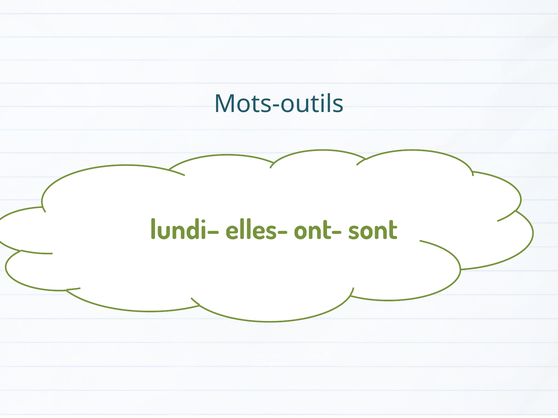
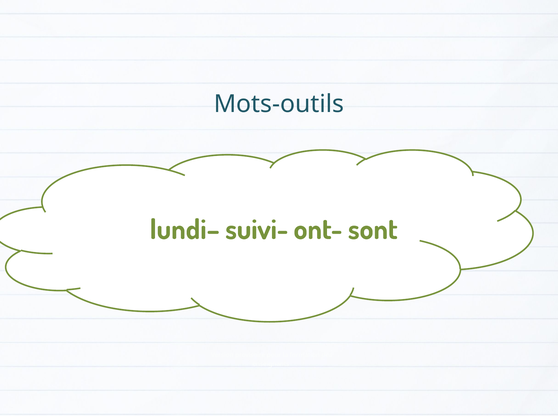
elles-: elles- -> suivi-
